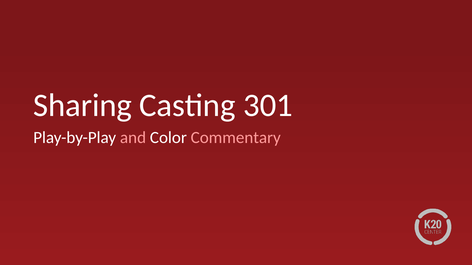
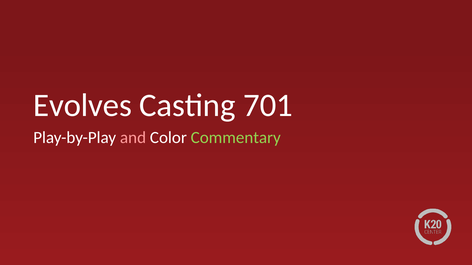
Sharing: Sharing -> Evolves
301: 301 -> 701
Commentary colour: pink -> light green
